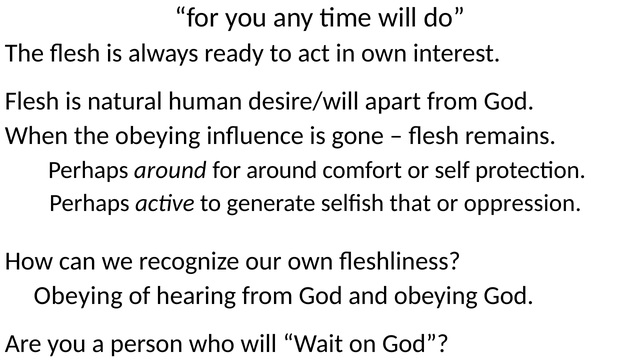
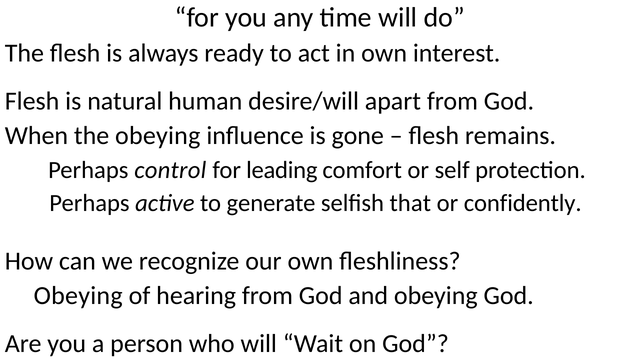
Perhaps around: around -> control
for around: around -> leading
oppression: oppression -> confidently
